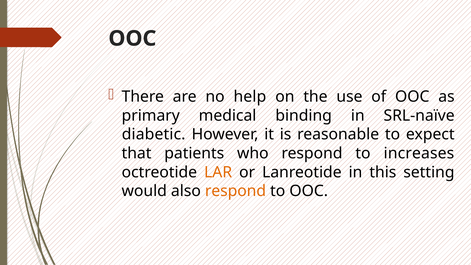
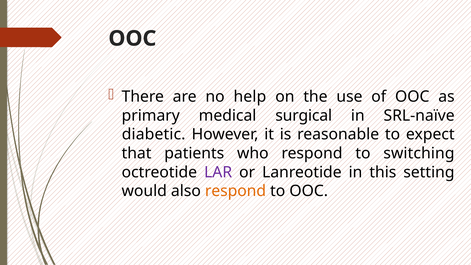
binding: binding -> surgical
increases: increases -> switching
LAR colour: orange -> purple
